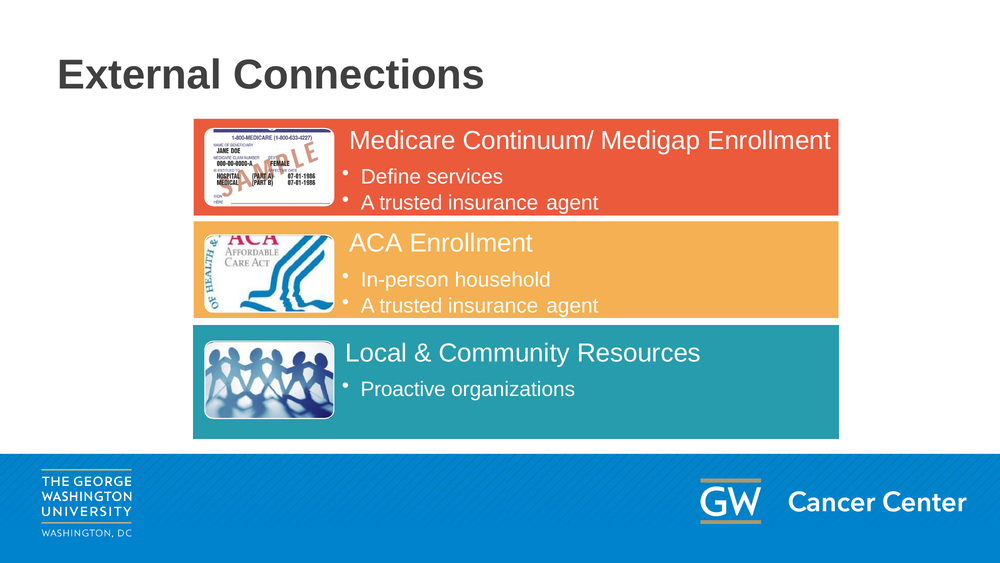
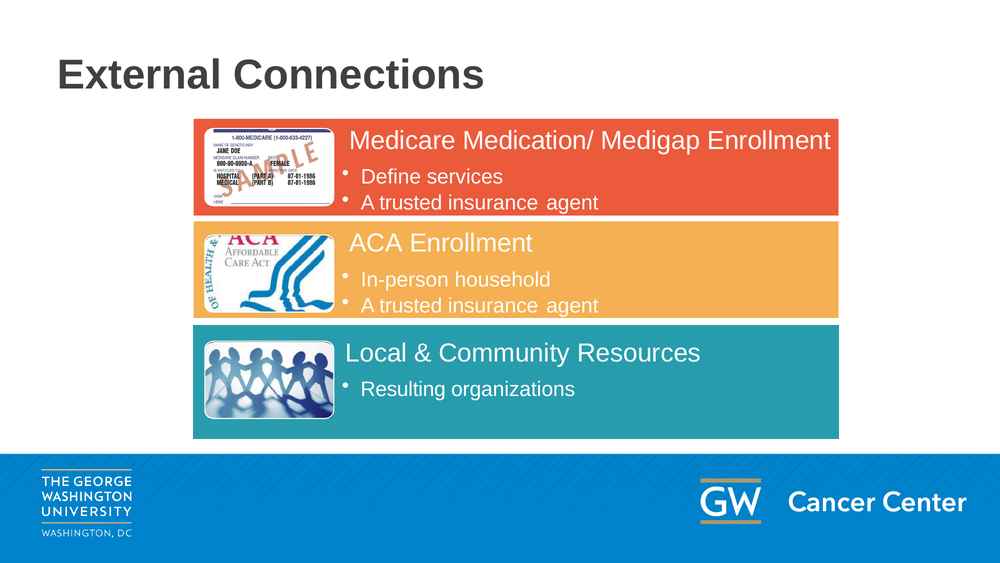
Continuum/: Continuum/ -> Medication/
Proactive: Proactive -> Resulting
